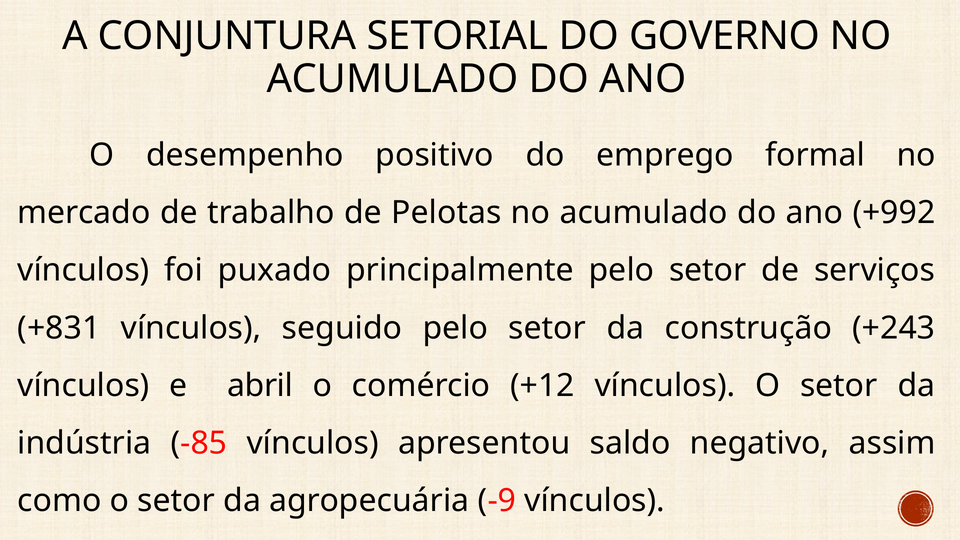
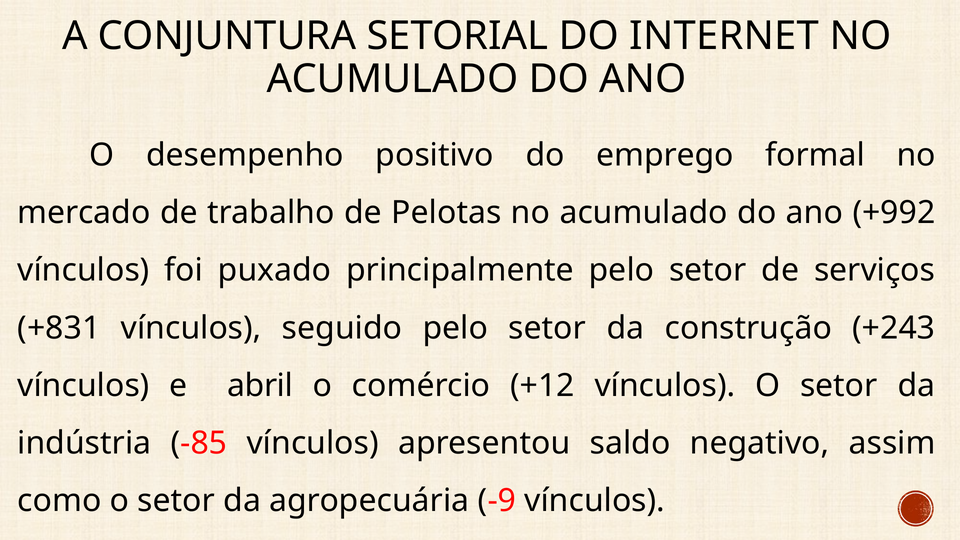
GOVERNO: GOVERNO -> INTERNET
